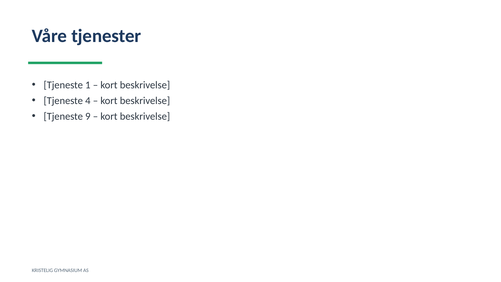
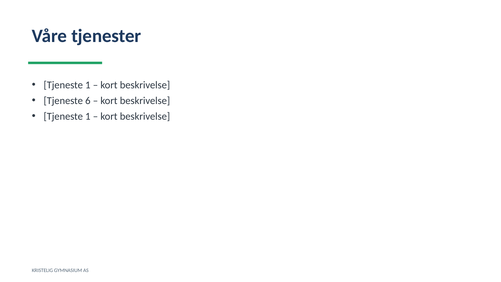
4: 4 -> 6
9 at (88, 116): 9 -> 1
